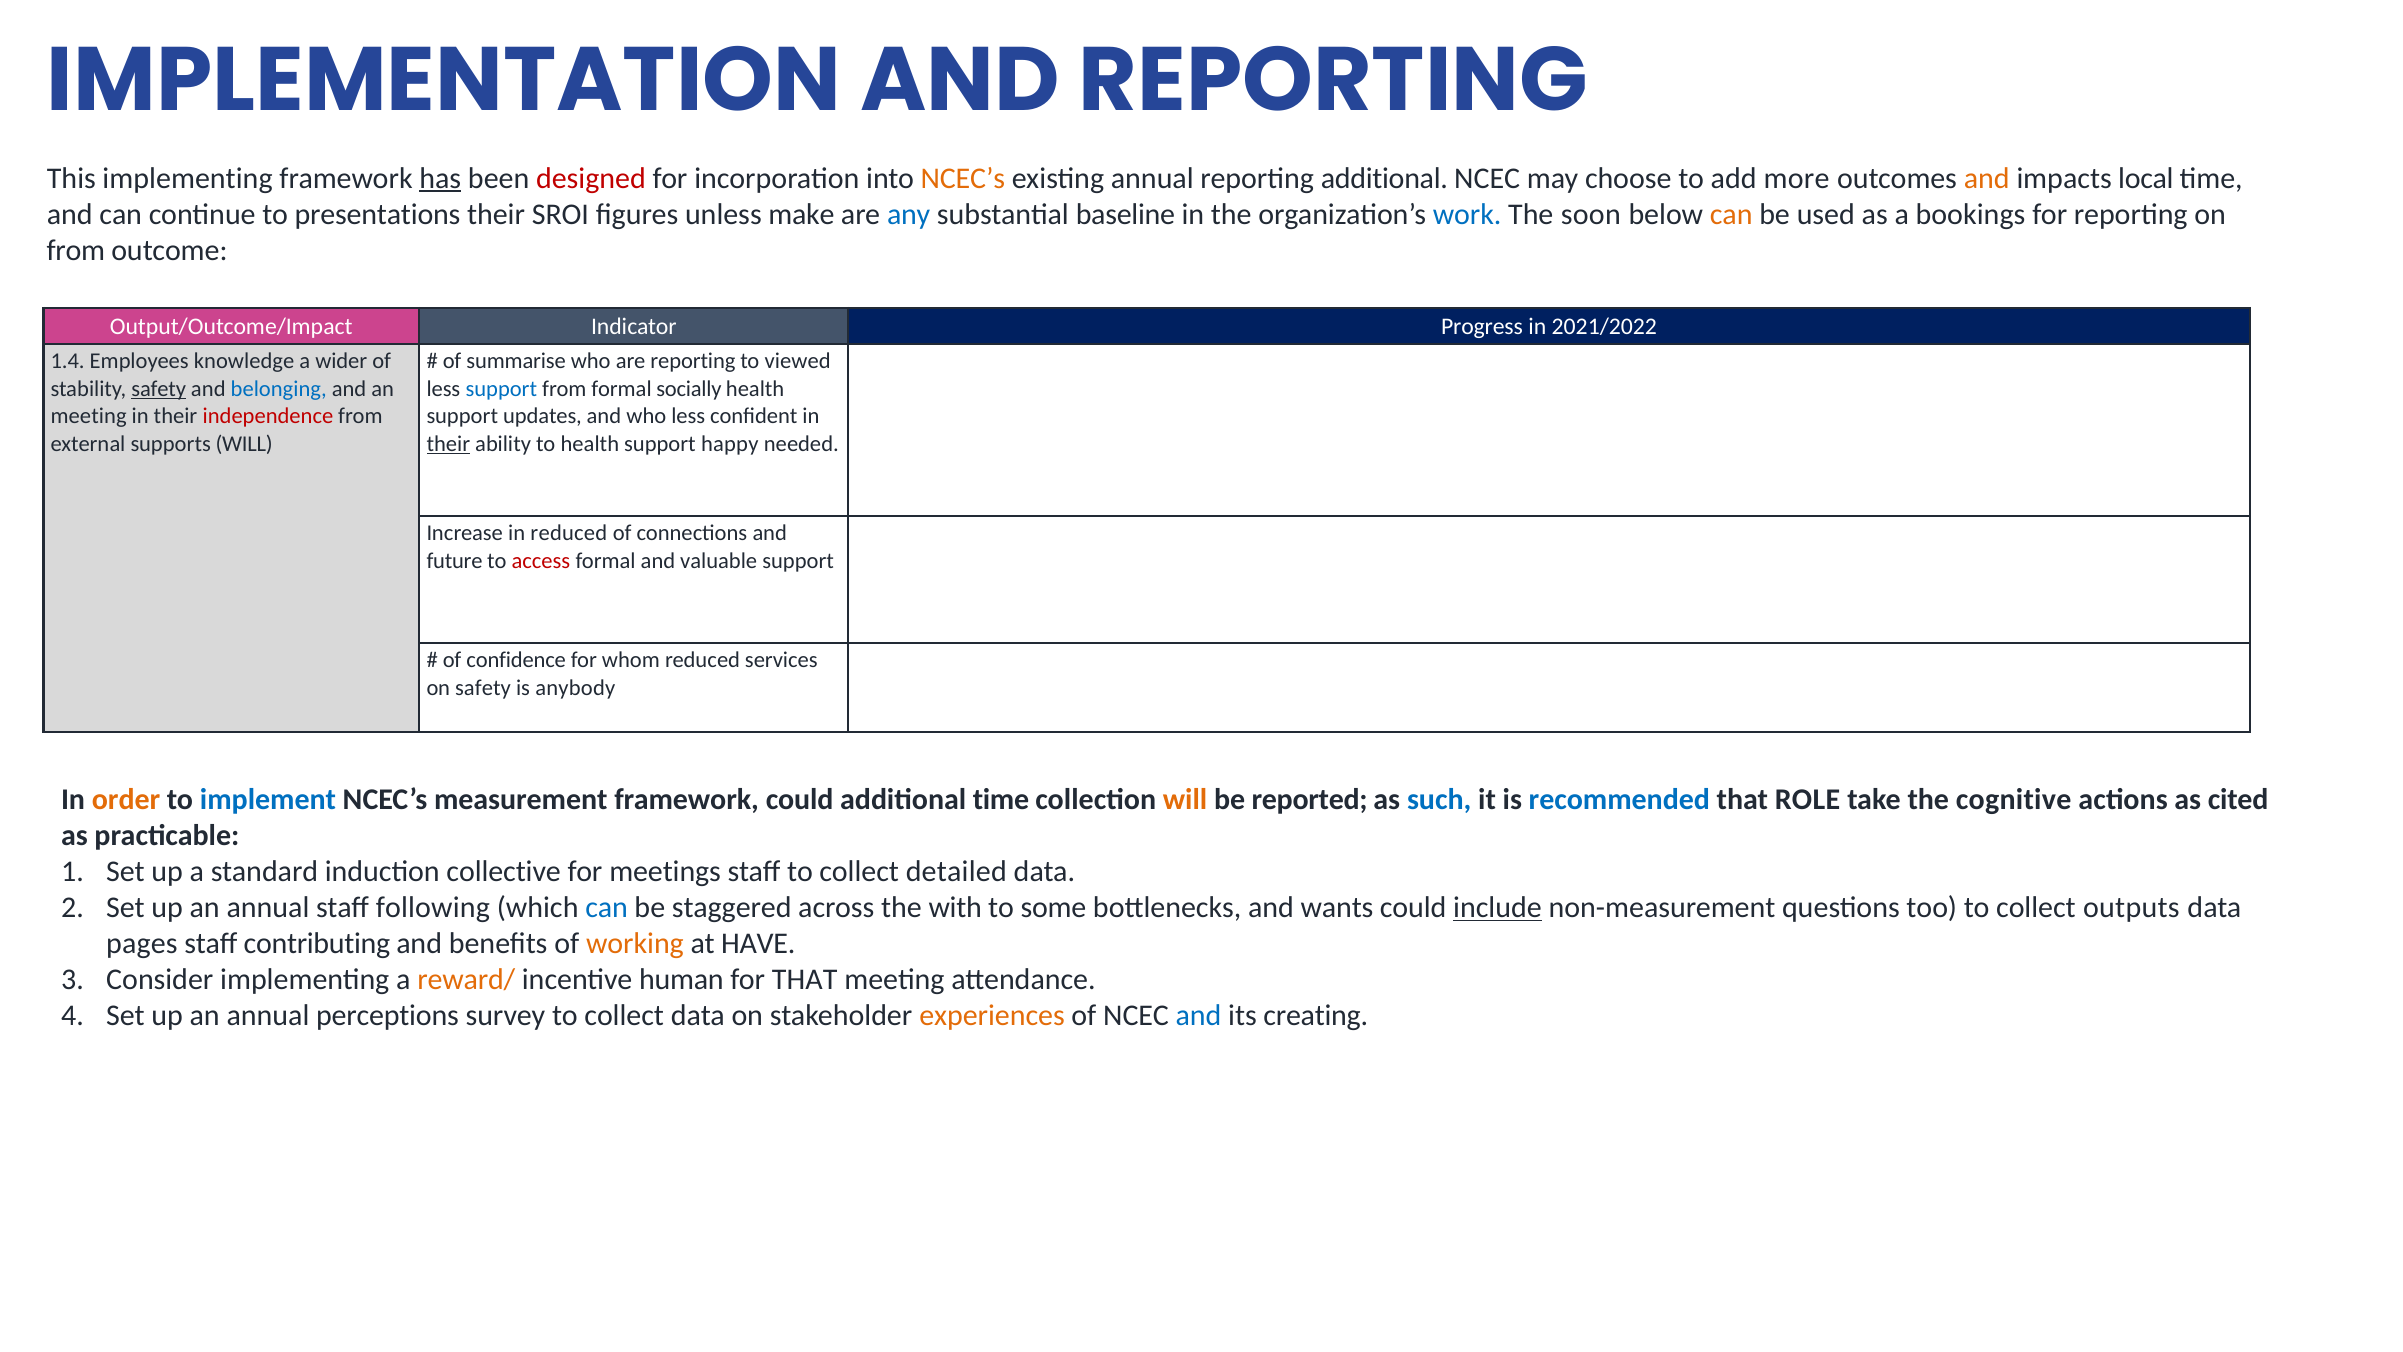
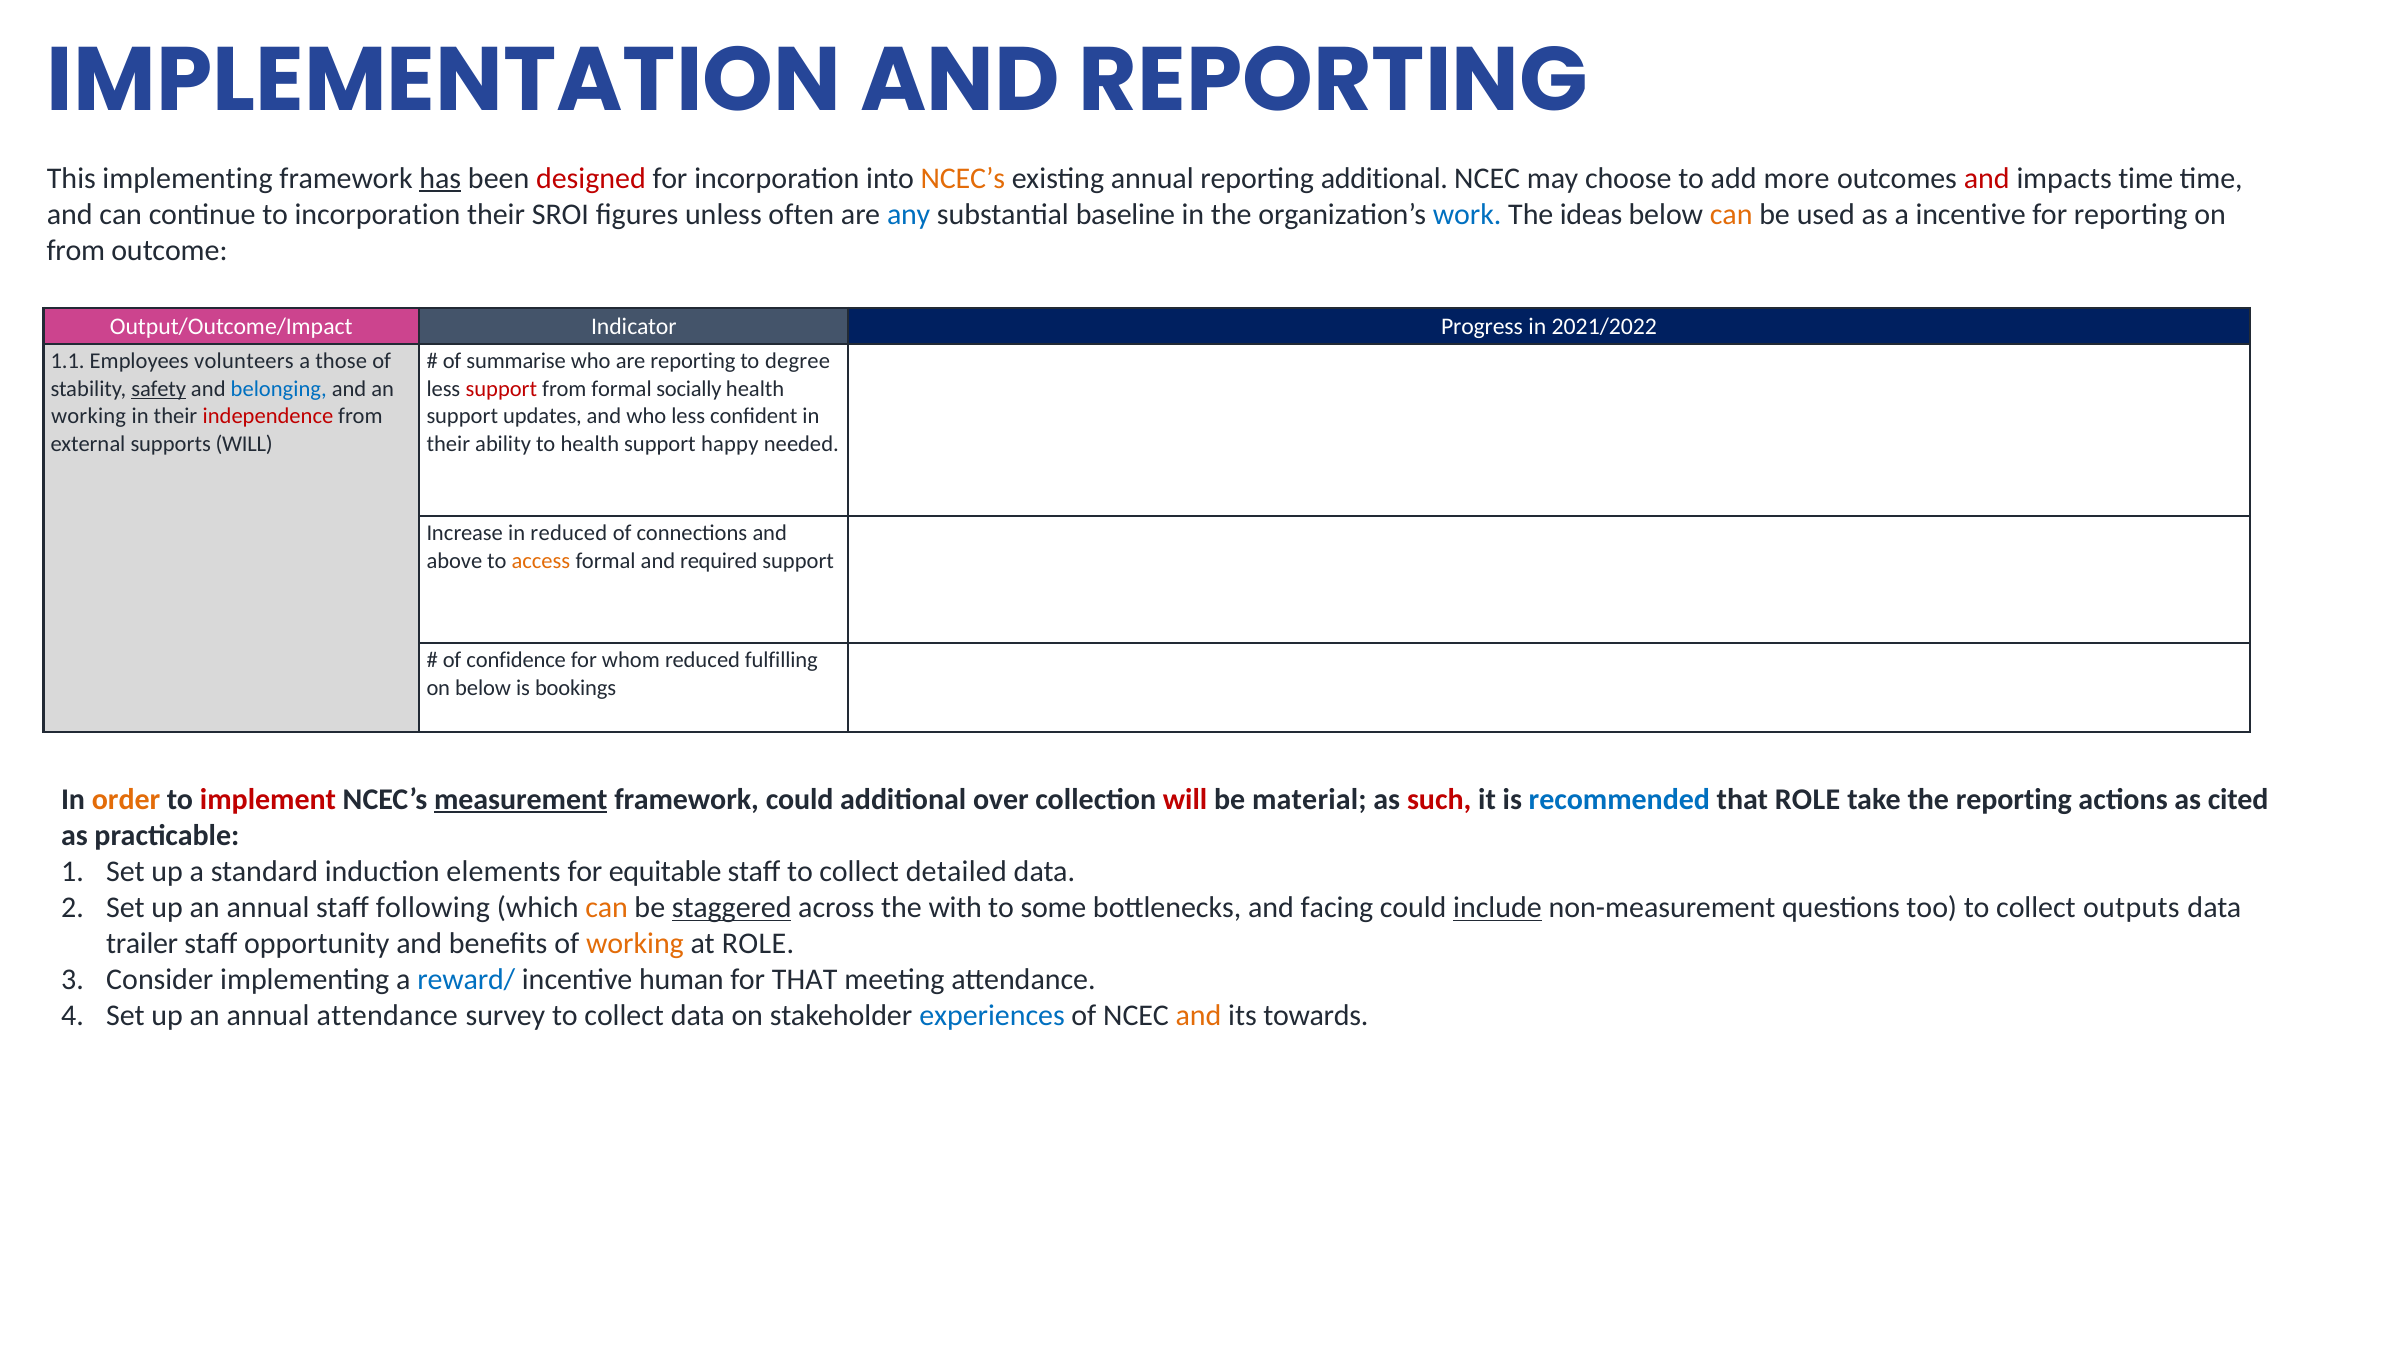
and at (1987, 178) colour: orange -> red
impacts local: local -> time
to presentations: presentations -> incorporation
make: make -> often
soon: soon -> ideas
a bookings: bookings -> incentive
1.4: 1.4 -> 1.1
knowledge: knowledge -> volunteers
wider: wider -> those
viewed: viewed -> degree
support at (501, 389) colour: blue -> red
meeting at (89, 416): meeting -> working
their at (448, 444) underline: present -> none
future: future -> above
access colour: red -> orange
valuable: valuable -> required
services: services -> fulfilling
on safety: safety -> below
anybody: anybody -> bookings
implement colour: blue -> red
measurement underline: none -> present
additional time: time -> over
will at (1185, 799) colour: orange -> red
reported: reported -> material
such colour: blue -> red
the cognitive: cognitive -> reporting
collective: collective -> elements
meetings: meetings -> equitable
can at (607, 907) colour: blue -> orange
staggered underline: none -> present
wants: wants -> facing
pages: pages -> trailer
contributing: contributing -> opportunity
at HAVE: HAVE -> ROLE
reward/ colour: orange -> blue
annual perceptions: perceptions -> attendance
experiences colour: orange -> blue
and at (1199, 1015) colour: blue -> orange
creating: creating -> towards
